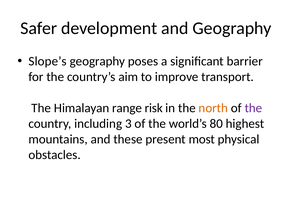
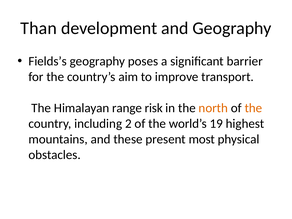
Safer: Safer -> Than
Slope’s: Slope’s -> Fields’s
the at (253, 108) colour: purple -> orange
3: 3 -> 2
80: 80 -> 19
